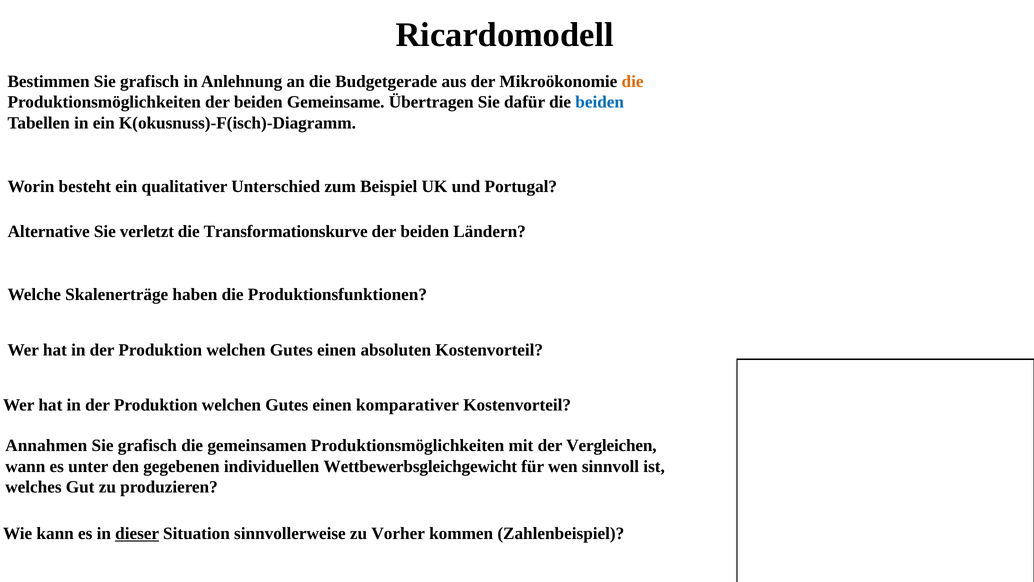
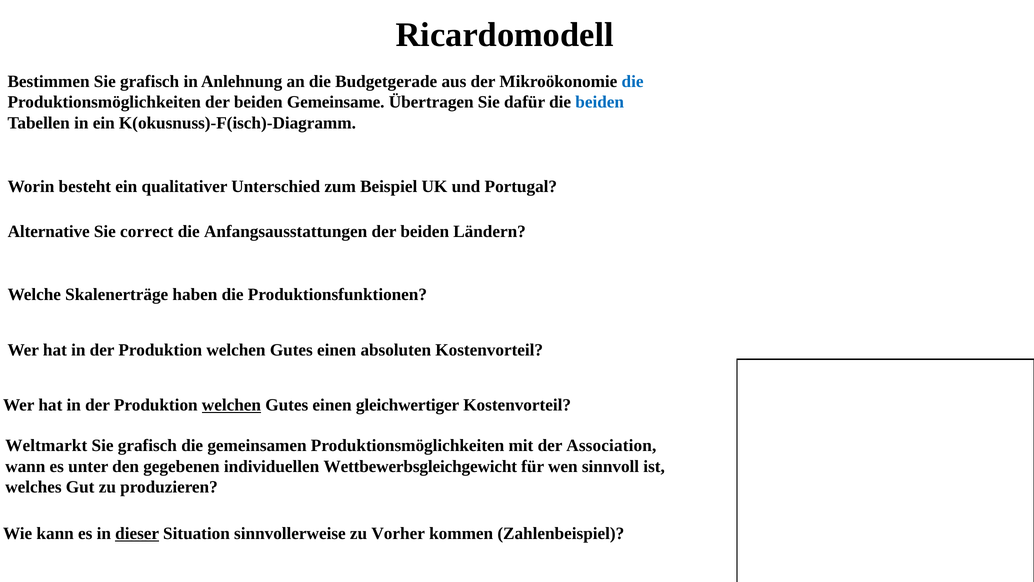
die at (633, 82) colour: orange -> blue
verletzt: verletzt -> correct
Transformationskurve: Transformationskurve -> Anfangsausstattungen
welchen at (231, 405) underline: none -> present
komparativer: komparativer -> gleichwertiger
Annahmen: Annahmen -> Weltmarkt
Vergleichen: Vergleichen -> Association
